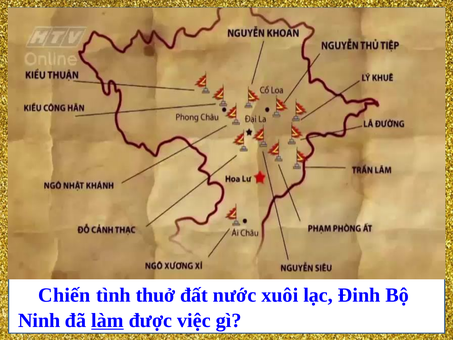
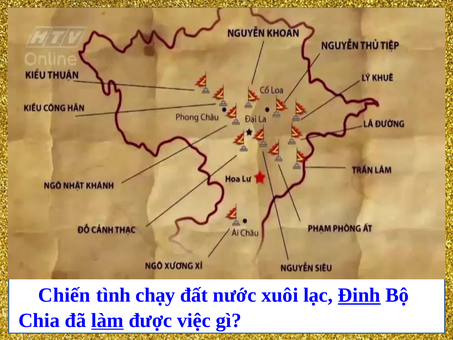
thuở: thuở -> chạy
Đinh underline: none -> present
Ninh: Ninh -> Chia
